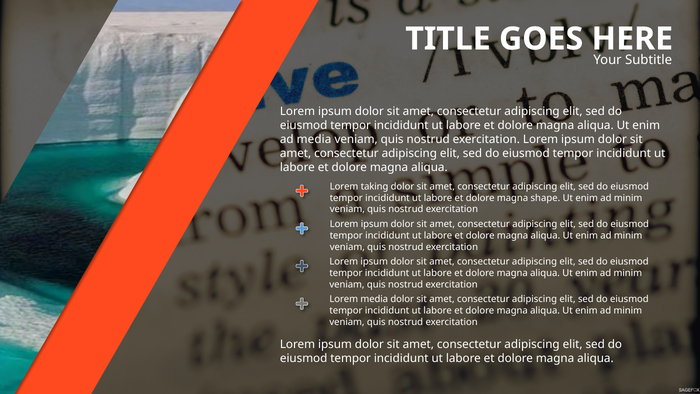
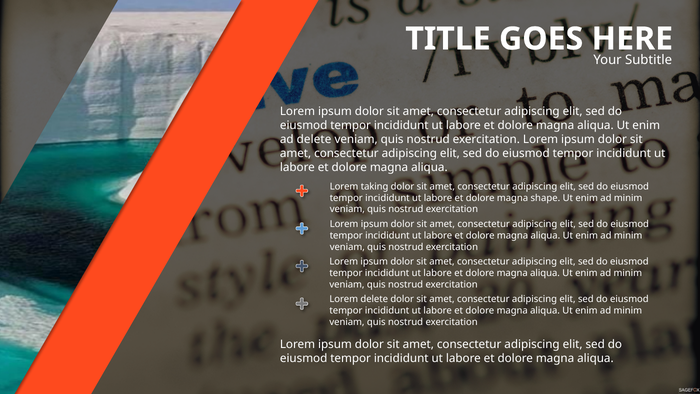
ad media: media -> delete
Lorem media: media -> delete
